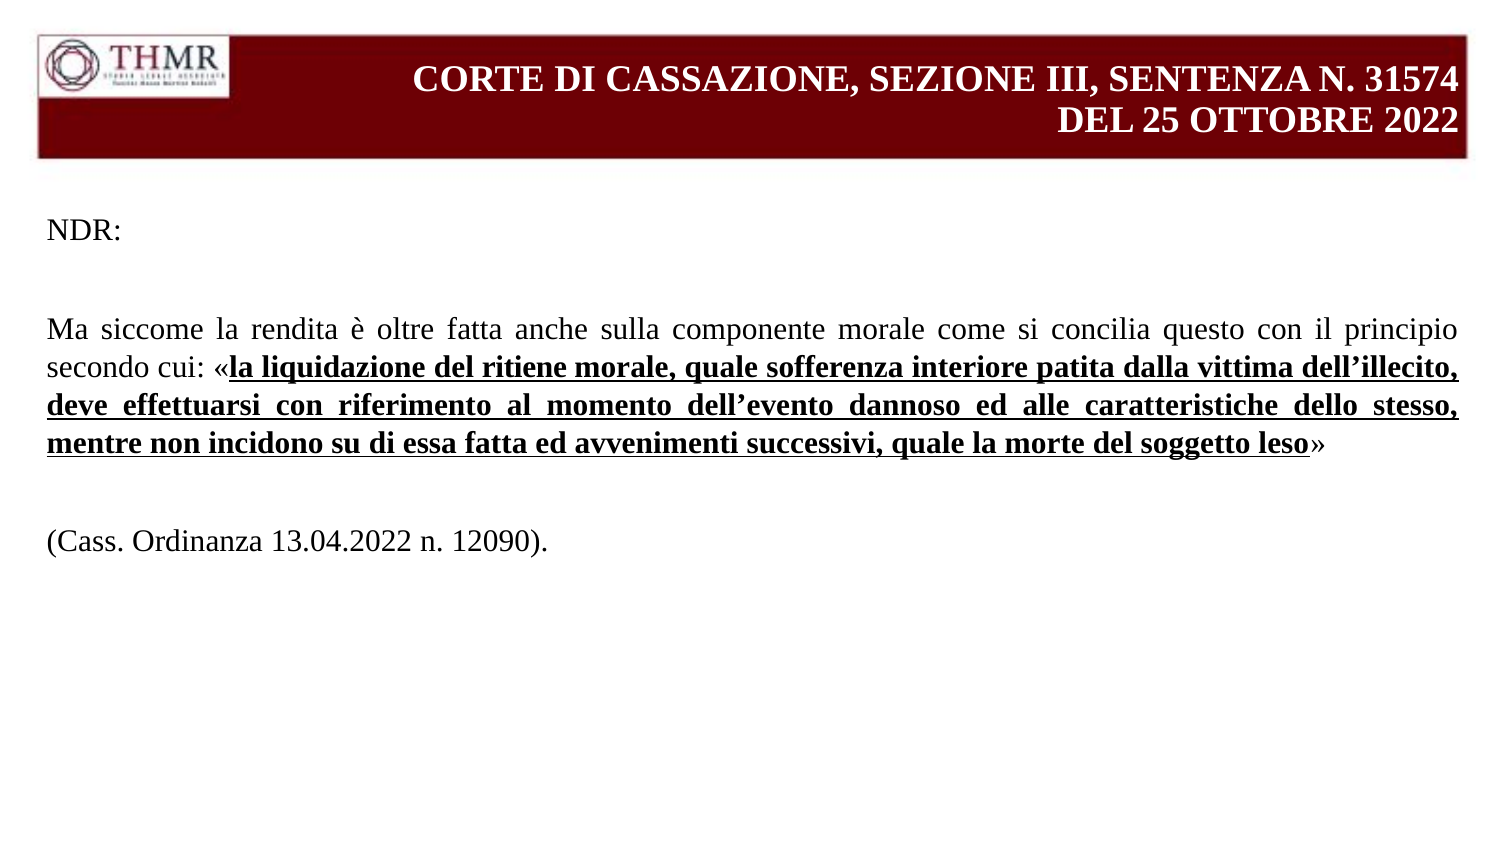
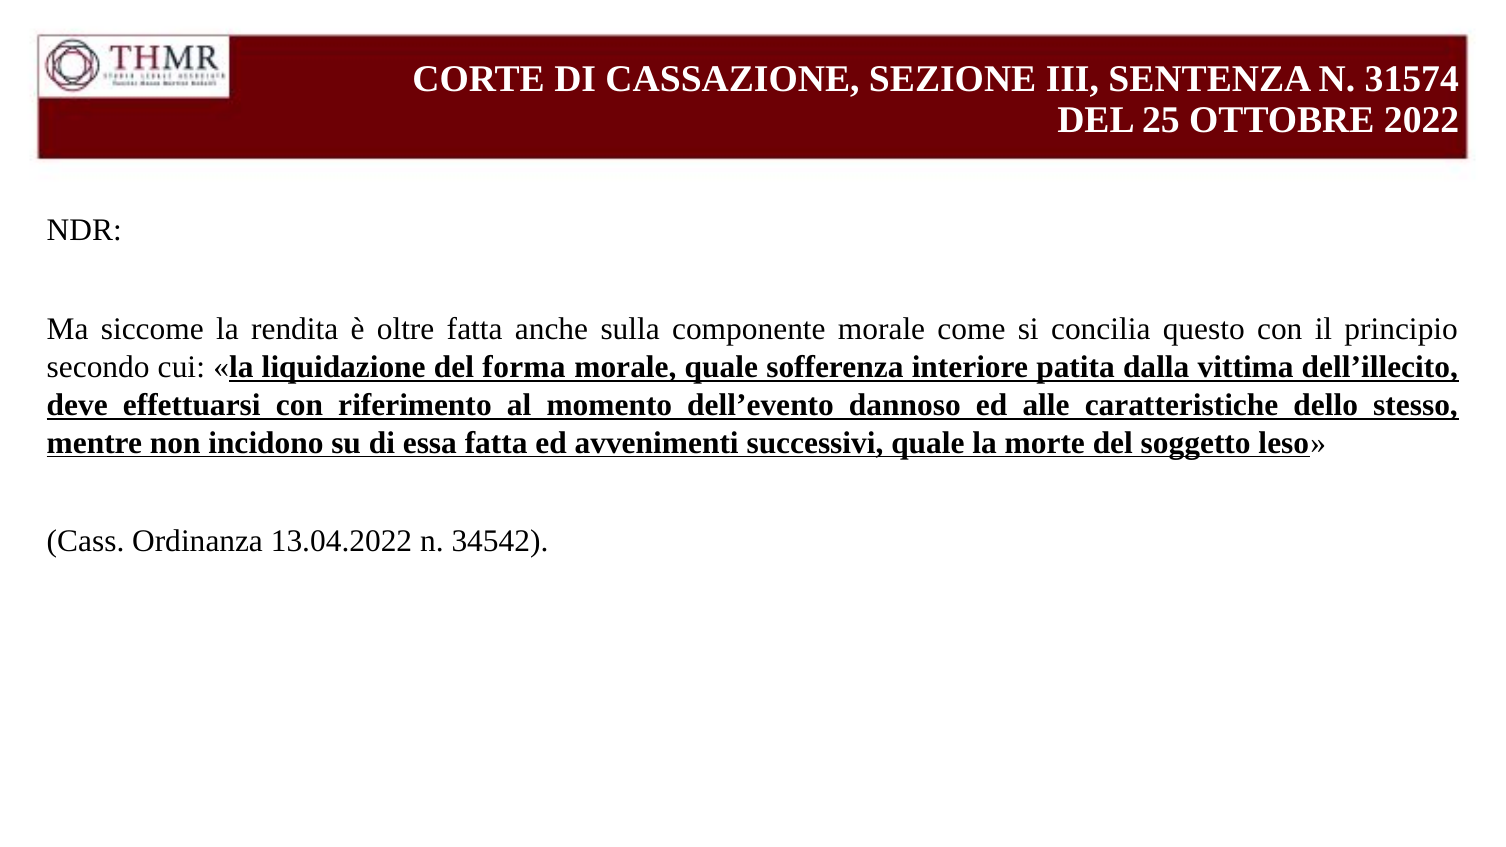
ritiene: ritiene -> forma
12090: 12090 -> 34542
